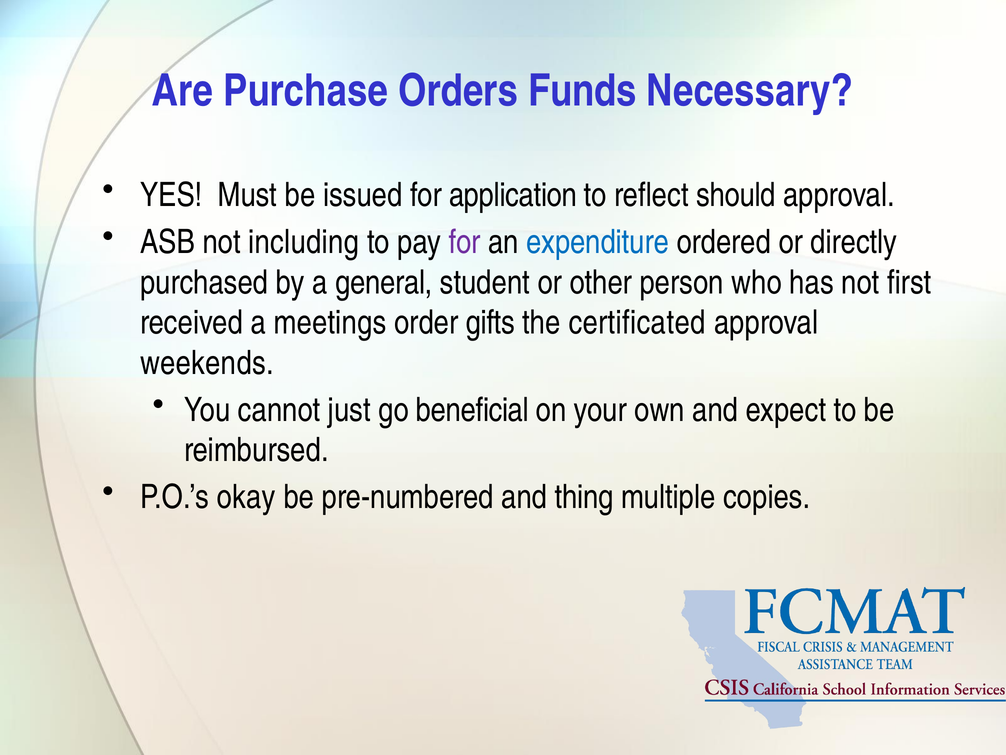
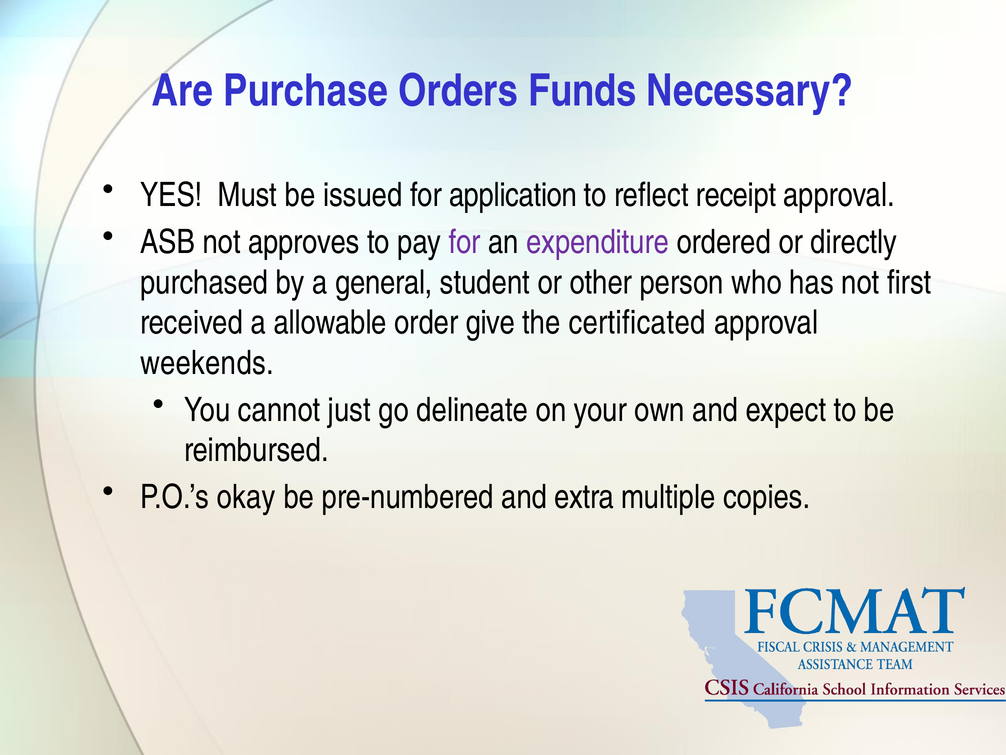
should: should -> receipt
including: including -> approves
expenditure colour: blue -> purple
meetings: meetings -> allowable
gifts: gifts -> give
beneficial: beneficial -> delineate
thing: thing -> extra
